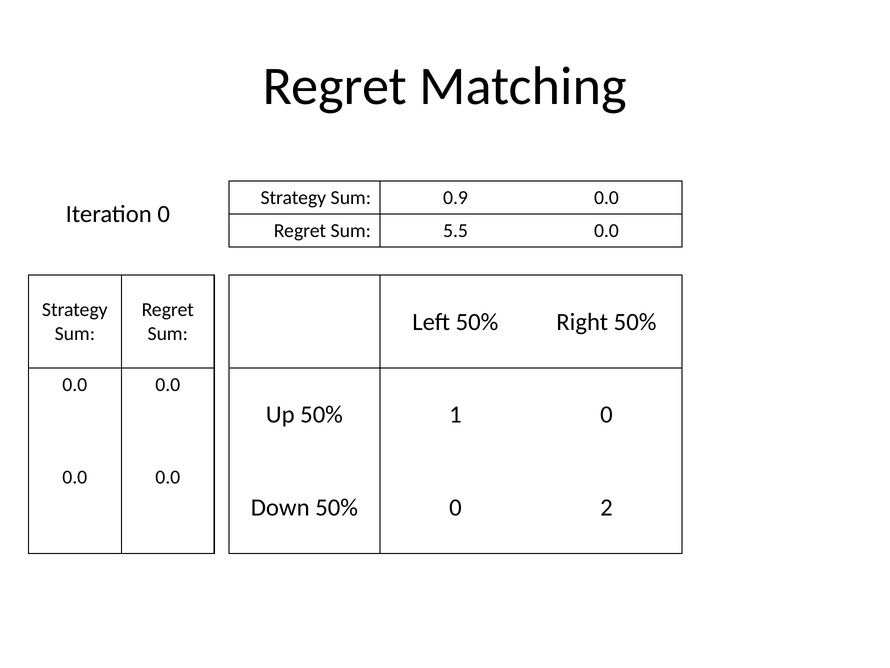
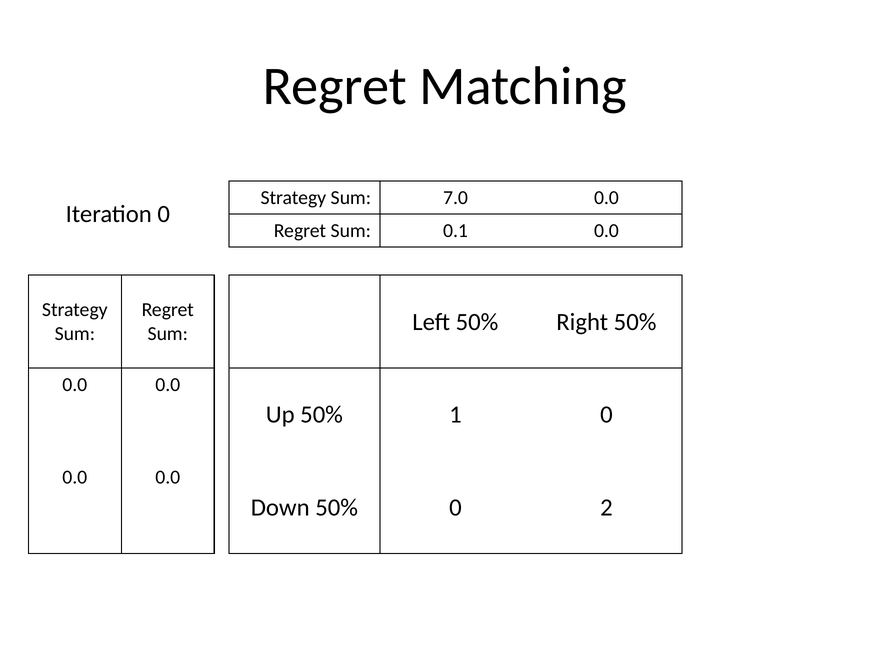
0.9: 0.9 -> 7.0
5.5: 5.5 -> 0.1
